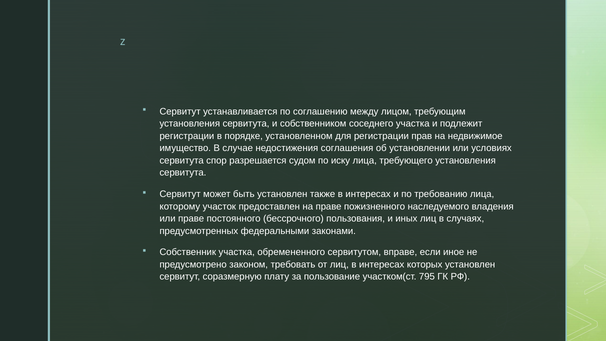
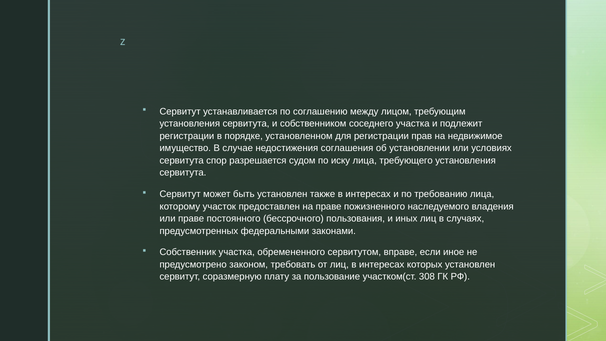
795: 795 -> 308
